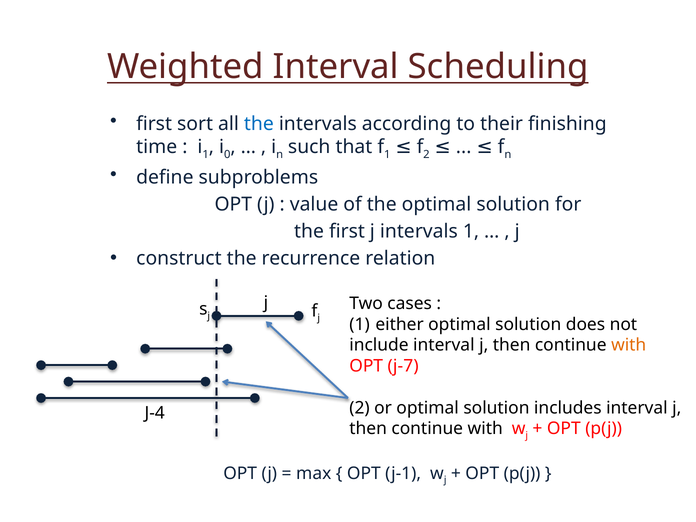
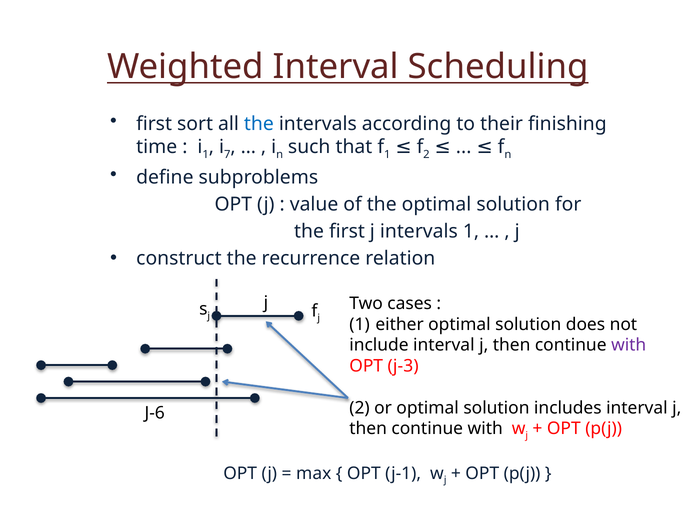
0: 0 -> 7
with at (629, 345) colour: orange -> purple
j-7: j-7 -> j-3
J-4: J-4 -> J-6
